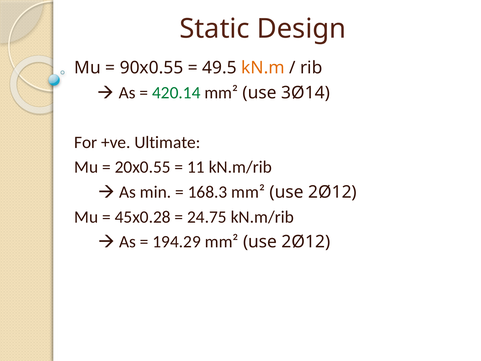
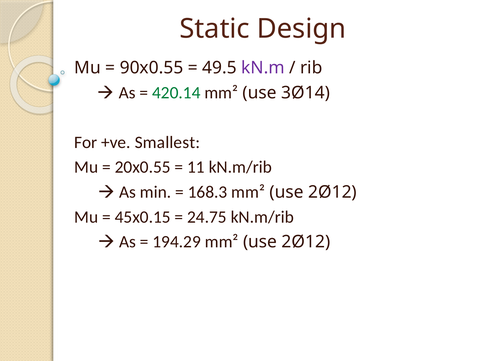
kN.m colour: orange -> purple
Ultimate: Ultimate -> Smallest
45x0.28: 45x0.28 -> 45x0.15
